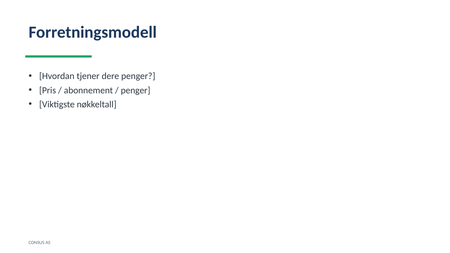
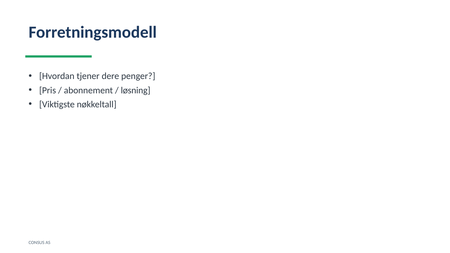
penger at (136, 90): penger -> løsning
